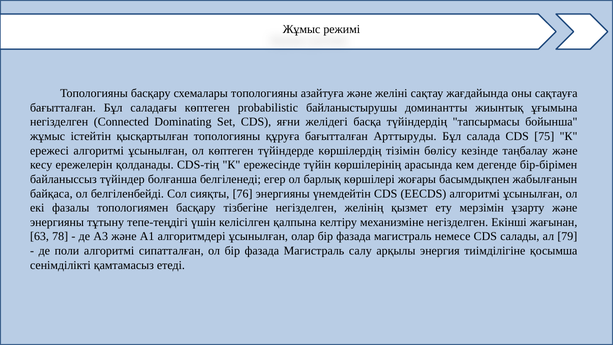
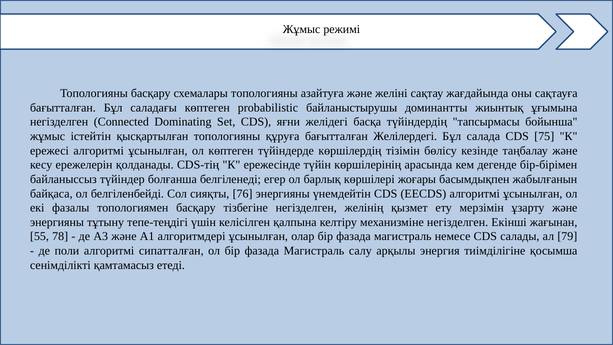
Арттыруды: Арттыруды -> Желілердегі
63: 63 -> 55
